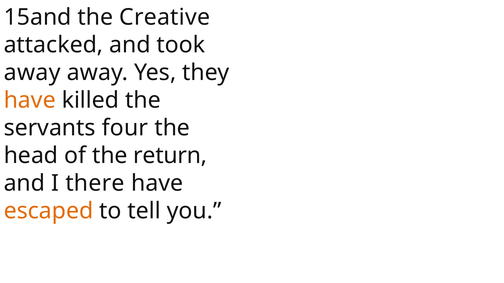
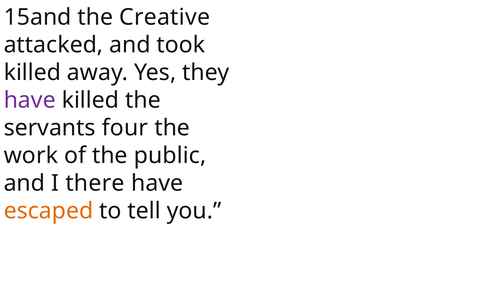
away at (32, 73): away -> killed
have at (30, 100) colour: orange -> purple
head: head -> work
return: return -> public
